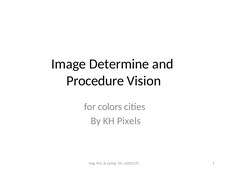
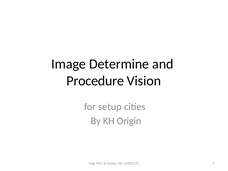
colors: colors -> setup
Pixels: Pixels -> Origin
